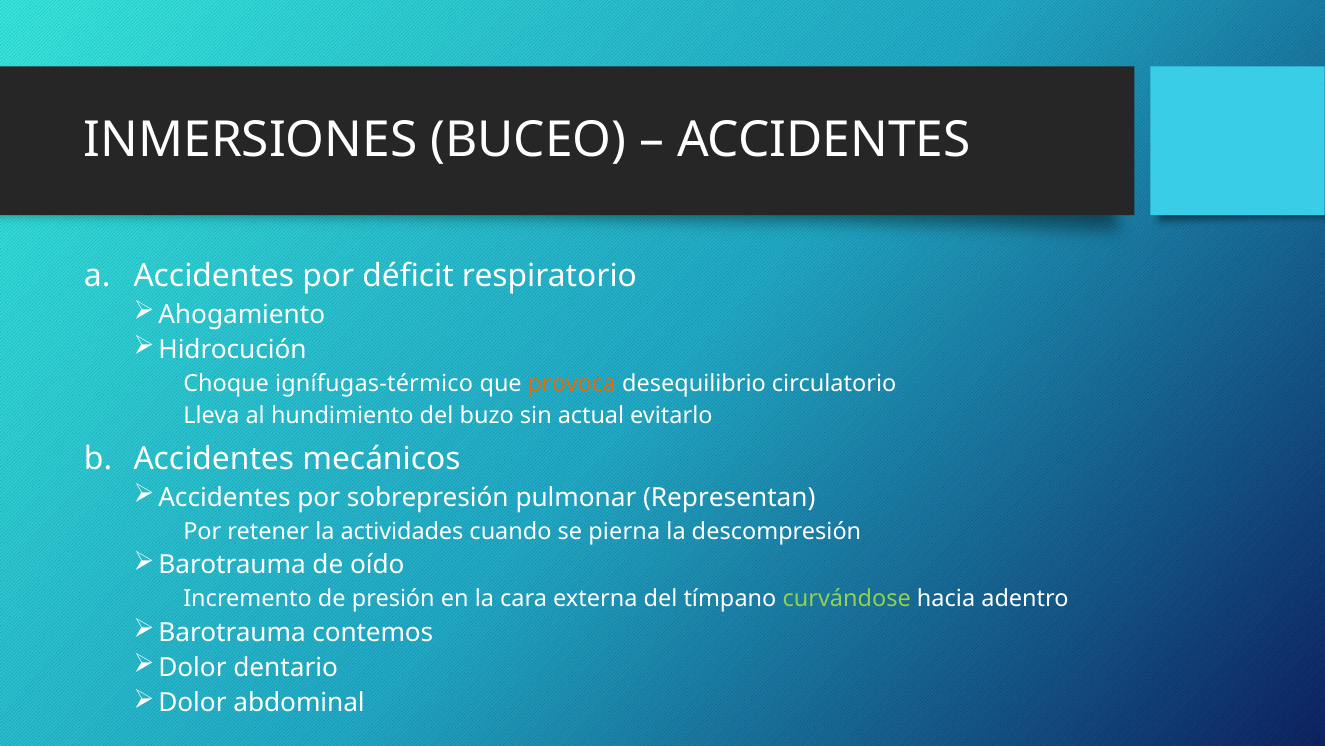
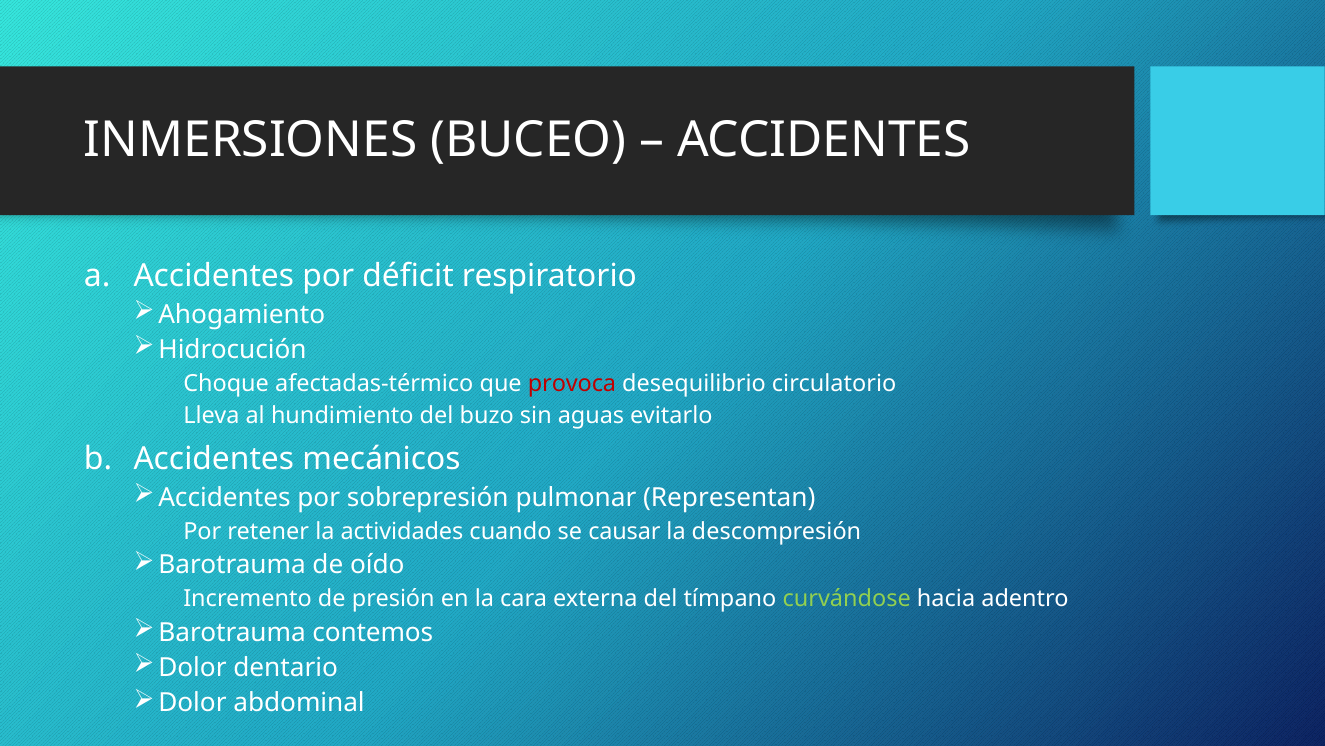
ignífugas-térmico: ignífugas-térmico -> afectadas-térmico
provoca colour: orange -> red
actual: actual -> aguas
pierna: pierna -> causar
